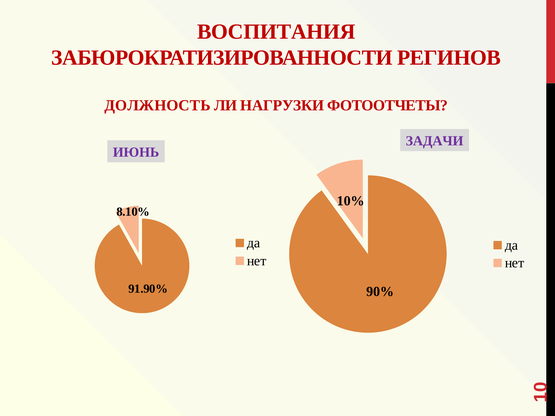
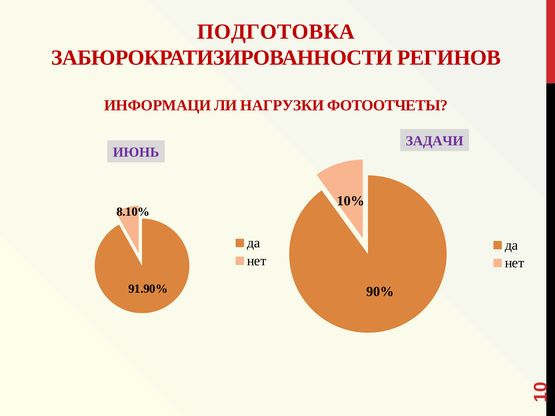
ВОСПИТАНИЯ: ВОСПИТАНИЯ -> ПОДГОТОВКА
ДОЛЖНОСТЬ: ДОЛЖНОСТЬ -> ИНФОРМАЦИ
